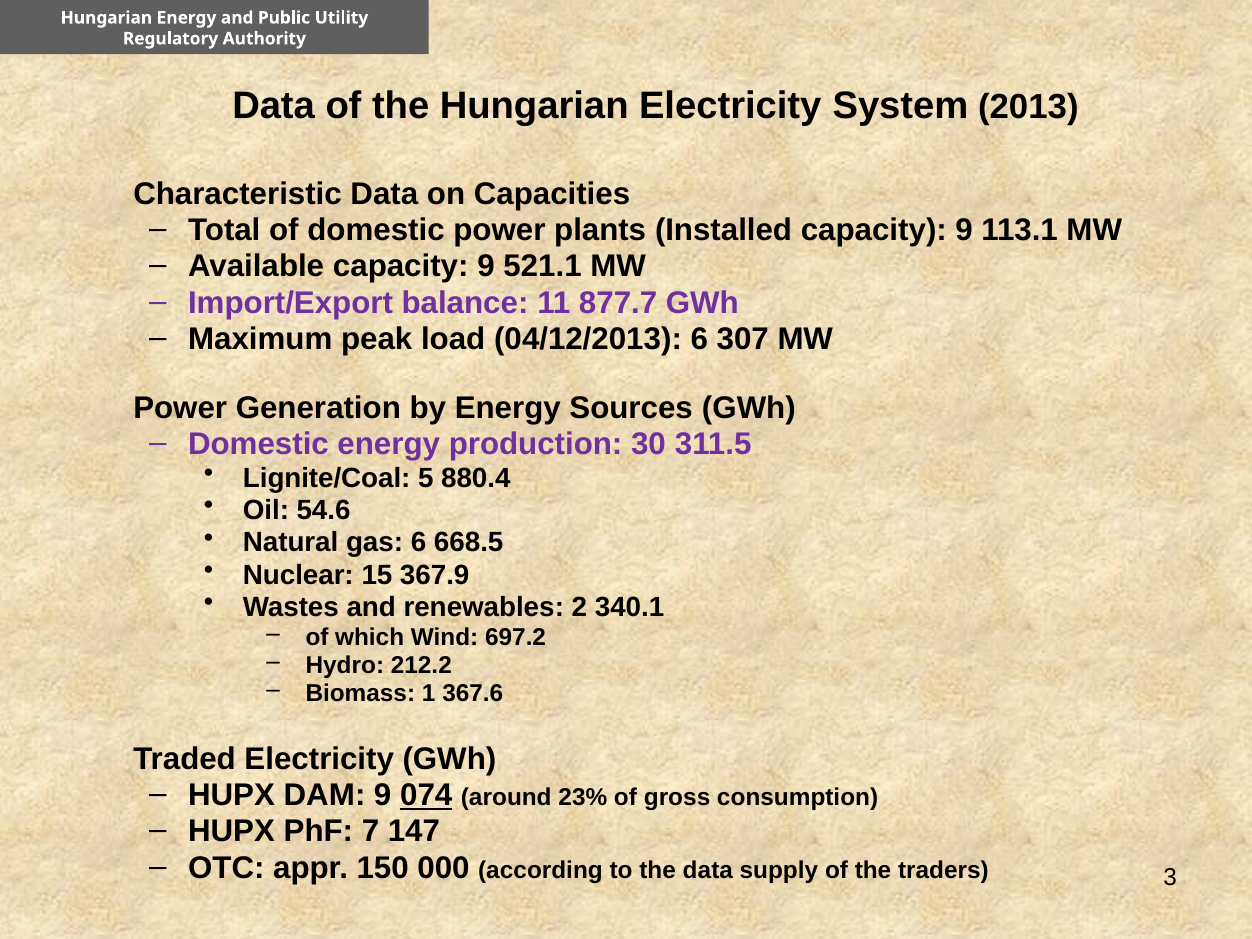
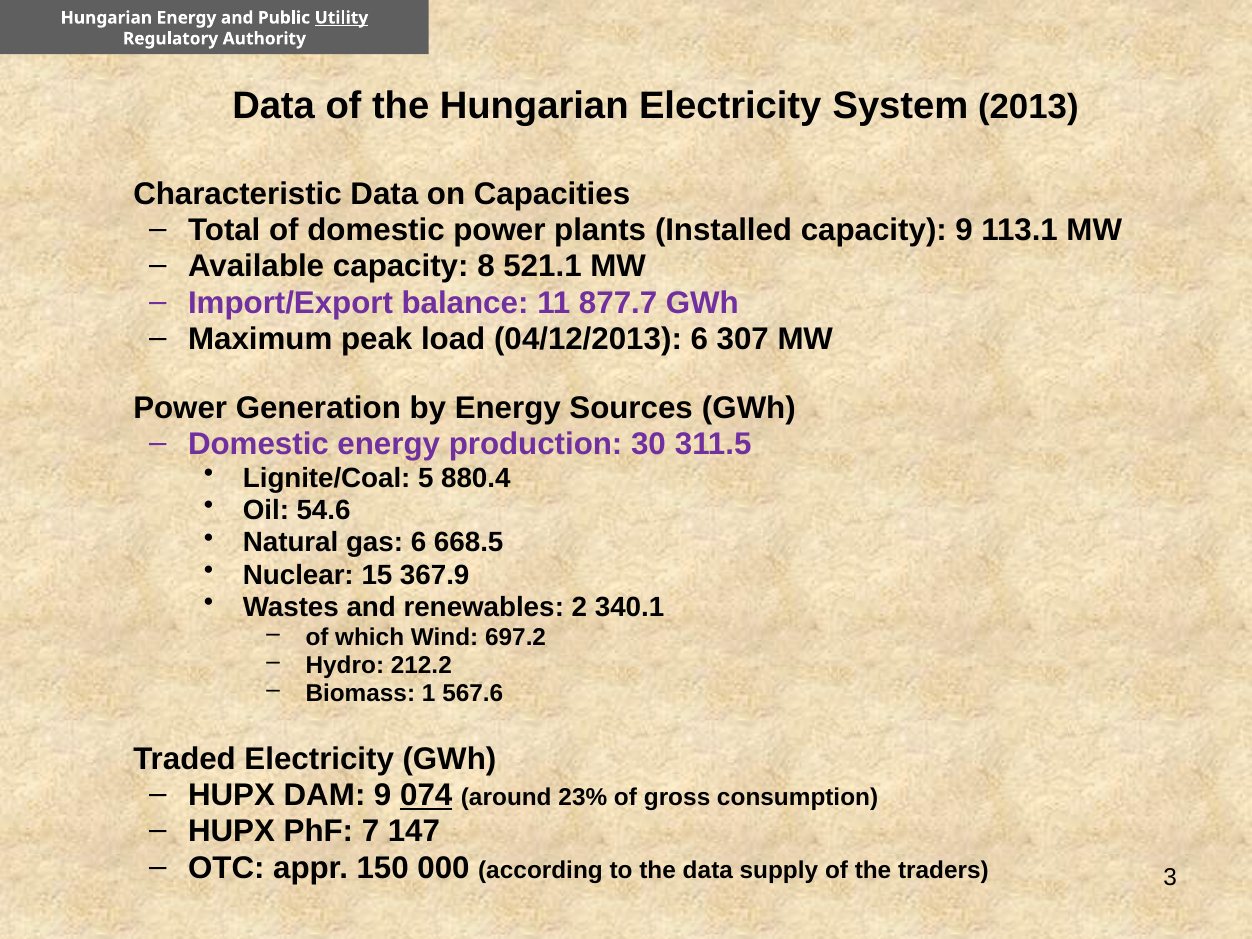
Utility underline: none -> present
Available capacity 9: 9 -> 8
367.6: 367.6 -> 567.6
